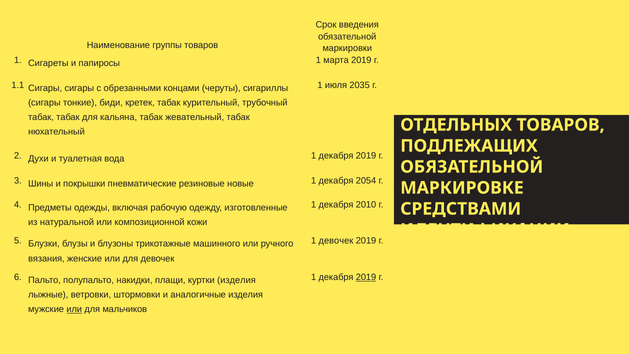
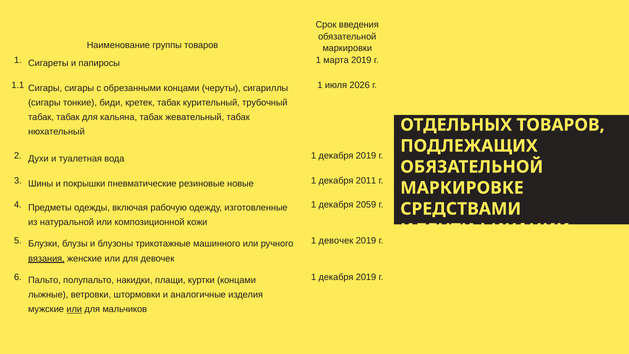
2035: 2035 -> 2026
2054: 2054 -> 2011
2010: 2010 -> 2059
вязания underline: none -> present
куртки изделия: изделия -> концами
2019 at (366, 277) underline: present -> none
